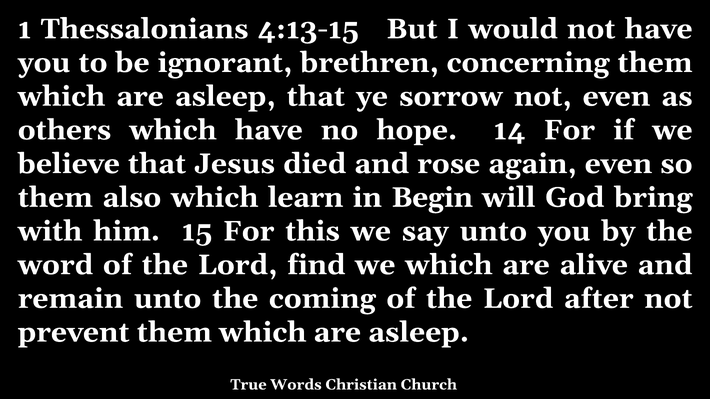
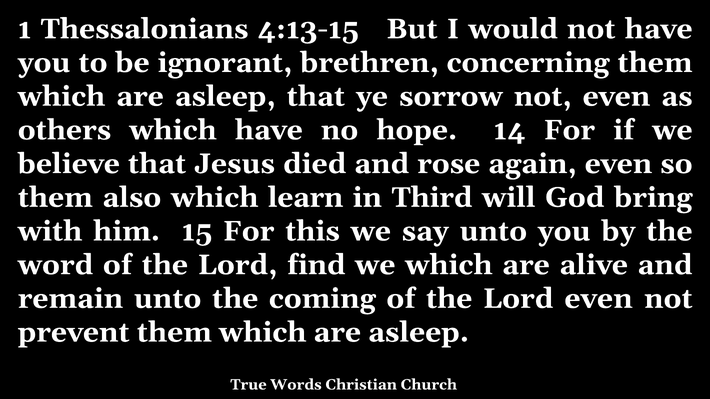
Begin: Begin -> Third
Lord after: after -> even
